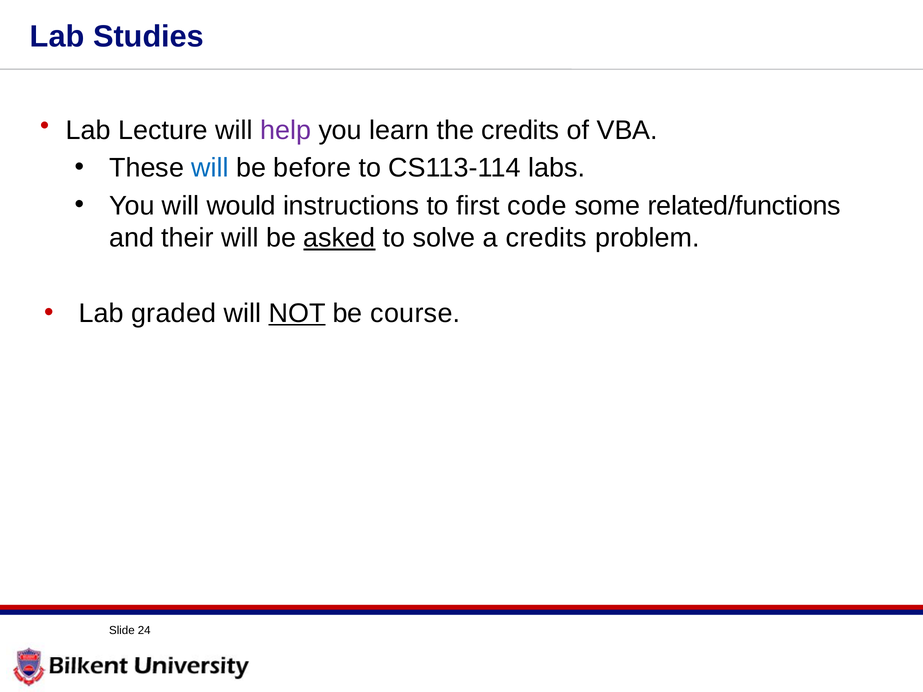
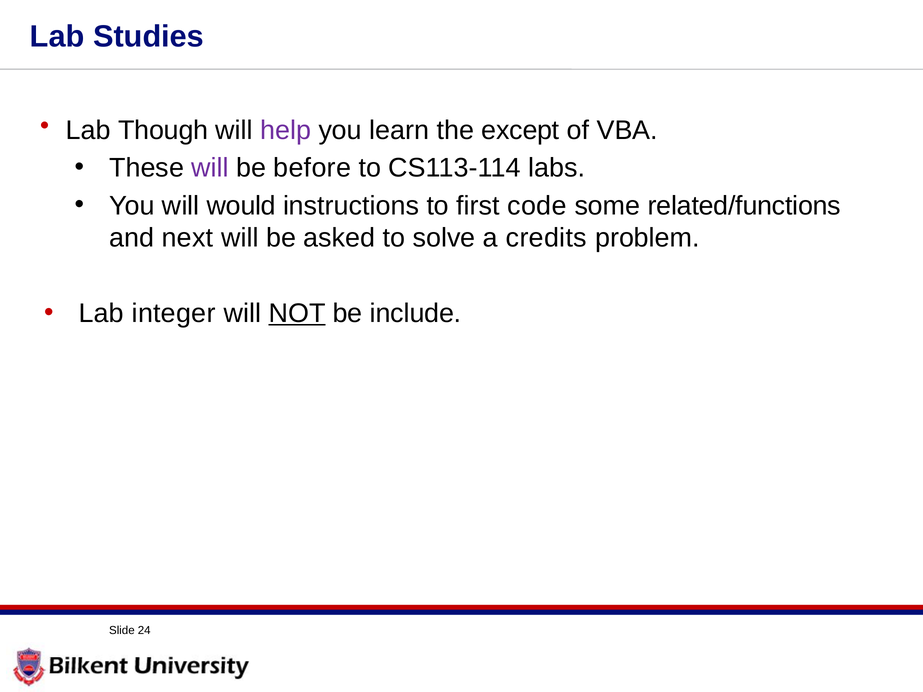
Lecture: Lecture -> Though
the credits: credits -> except
will at (210, 168) colour: blue -> purple
their: their -> next
asked underline: present -> none
graded: graded -> integer
course: course -> include
